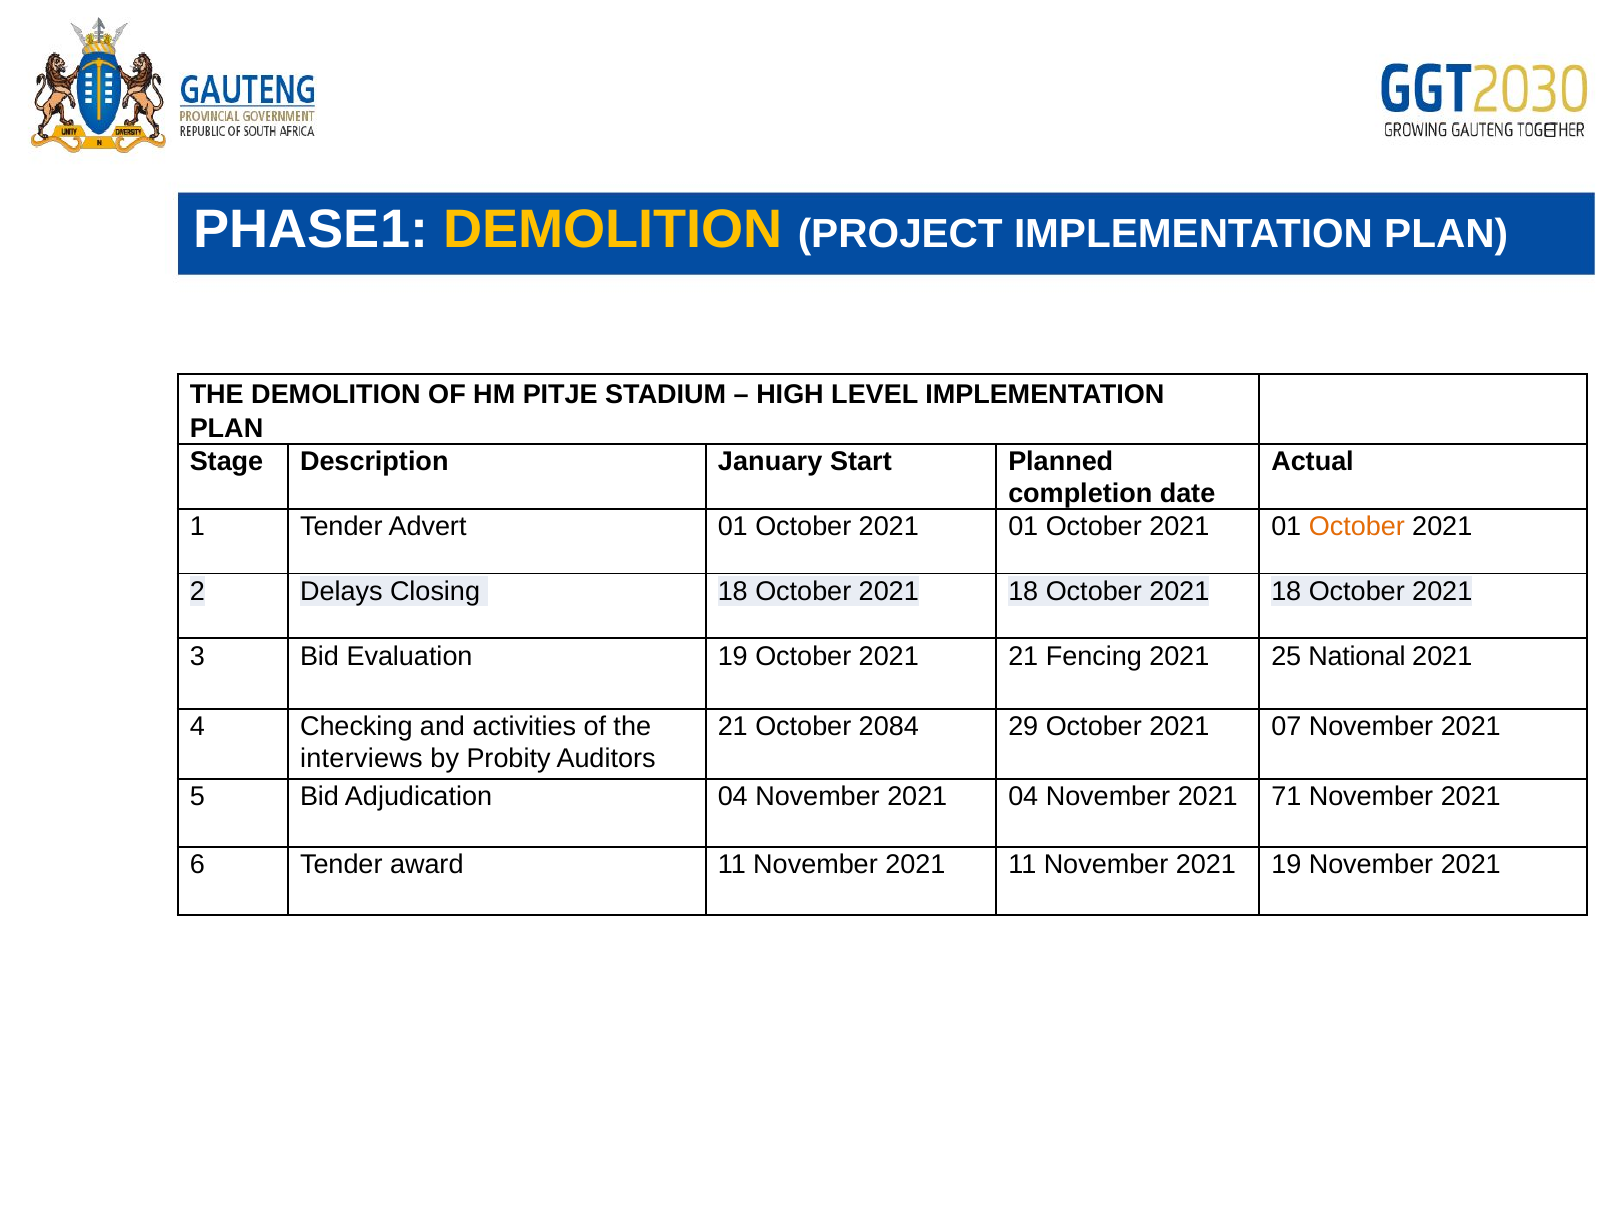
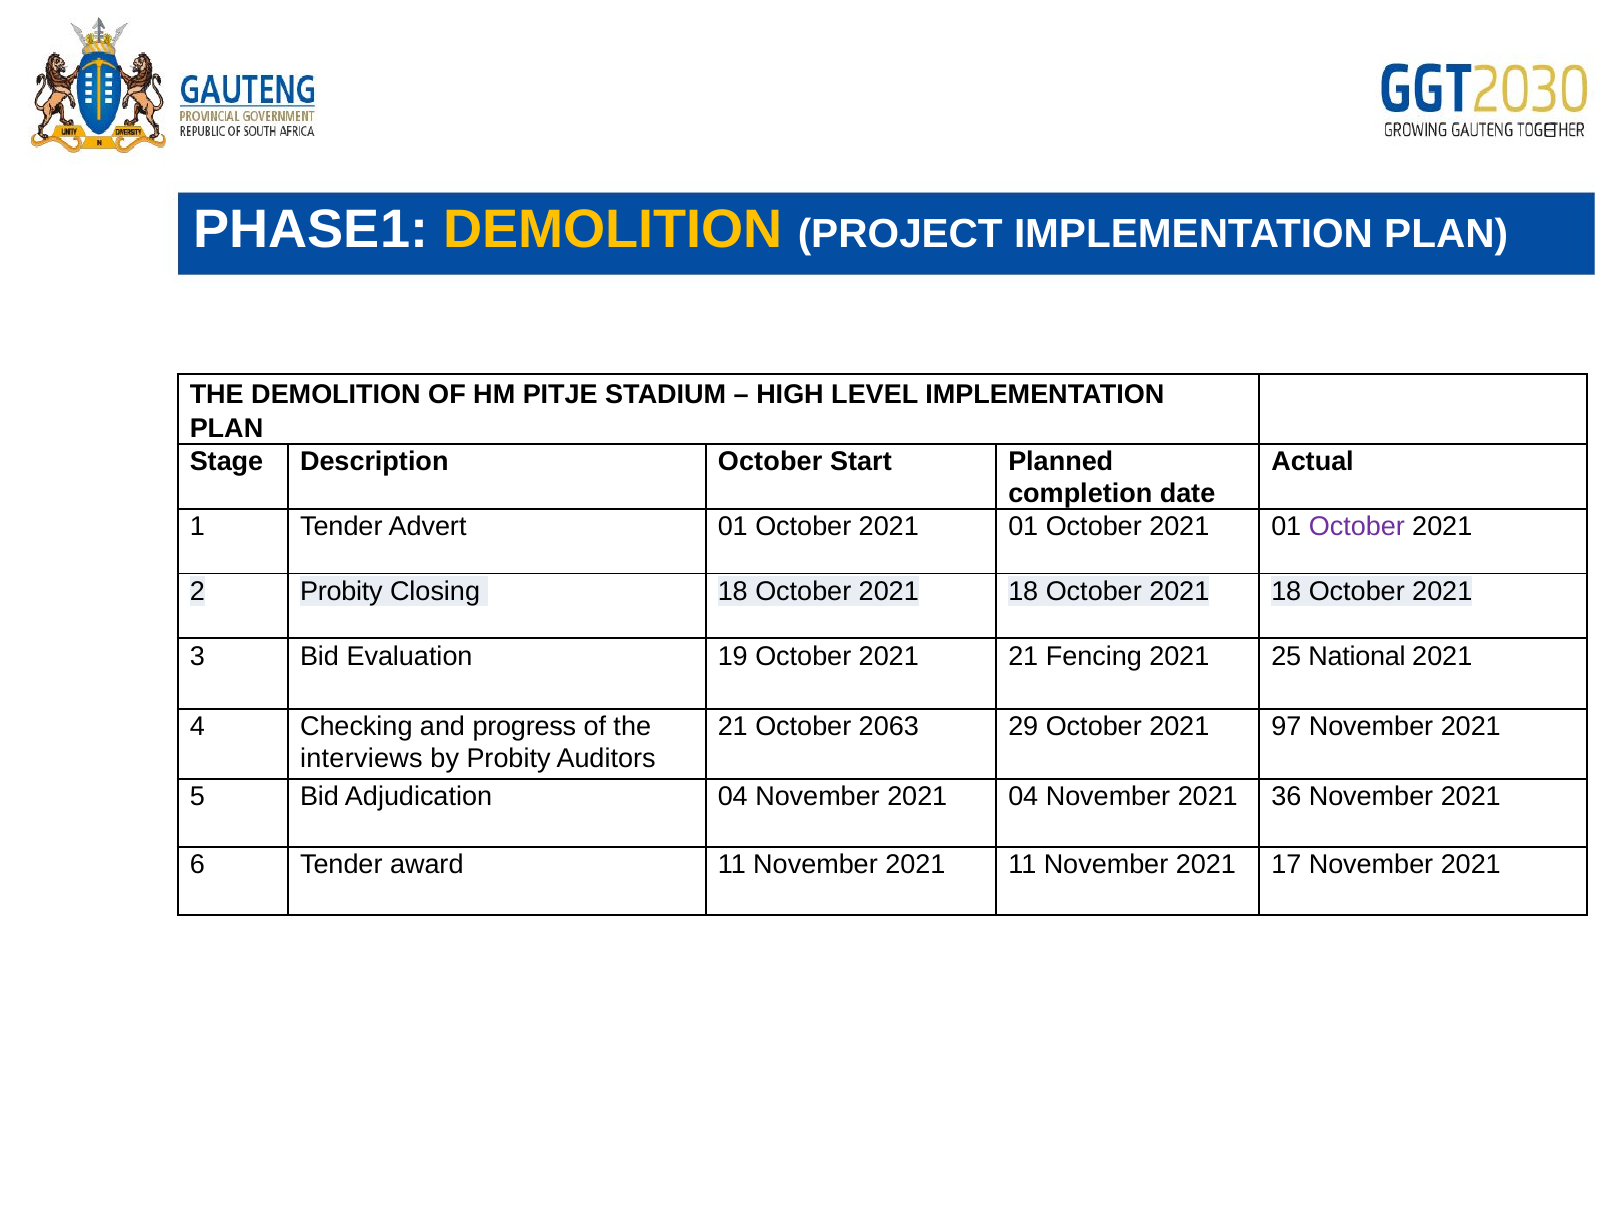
Description January: January -> October
October at (1357, 526) colour: orange -> purple
2 Delays: Delays -> Probity
activities: activities -> progress
2084: 2084 -> 2063
07: 07 -> 97
71: 71 -> 36
2021 19: 19 -> 17
